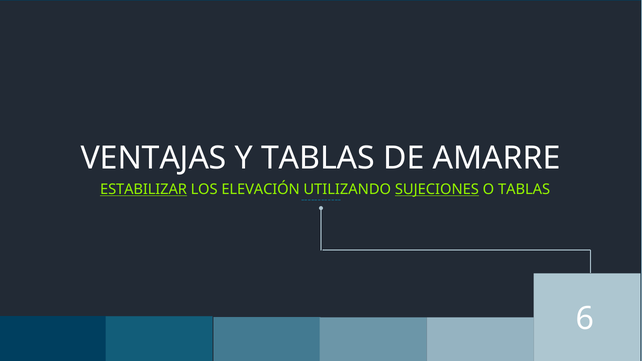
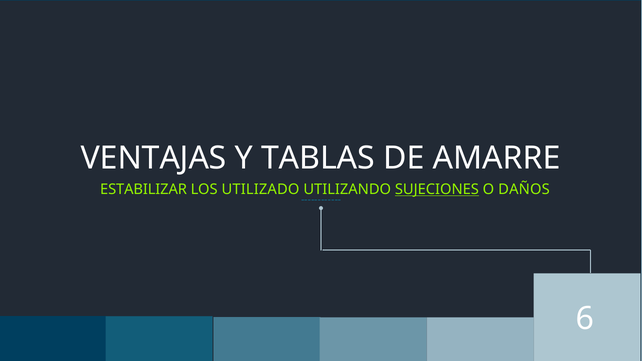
ESTABILIZAR underline: present -> none
ELEVACIÓN: ELEVACIÓN -> UTILIZADO
O TABLAS: TABLAS -> DAÑOS
